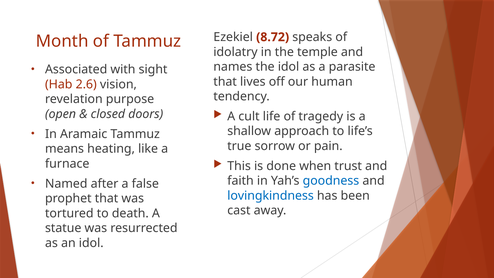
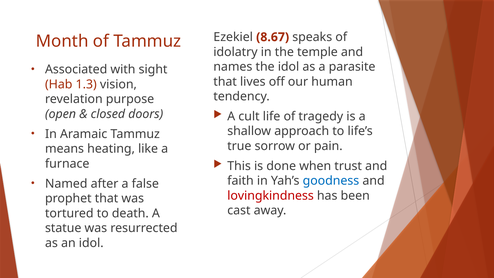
8.72: 8.72 -> 8.67
2.6: 2.6 -> 1.3
lovingkindness colour: blue -> red
